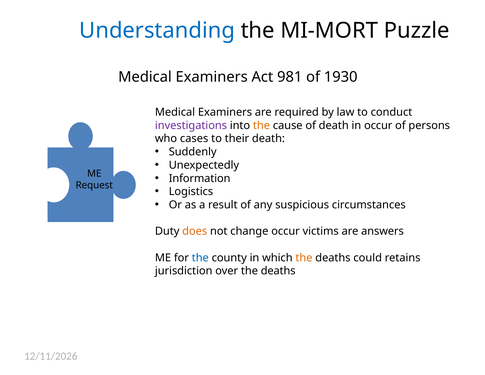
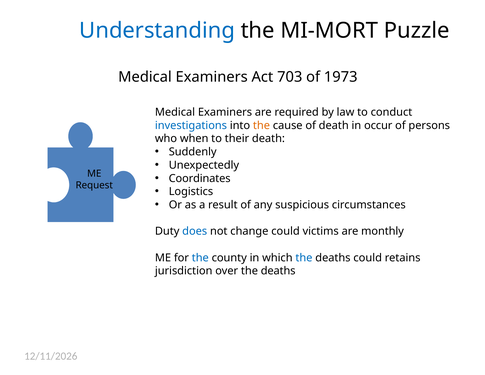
981: 981 -> 703
1930: 1930 -> 1973
investigations colour: purple -> blue
cases: cases -> when
Information: Information -> Coordinates
does colour: orange -> blue
change occur: occur -> could
answers: answers -> monthly
the at (304, 258) colour: orange -> blue
